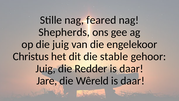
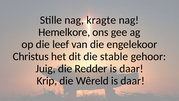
feared: feared -> kragte
Shepherds: Shepherds -> Hemelkore
die juig: juig -> leef
Jare: Jare -> Krip
